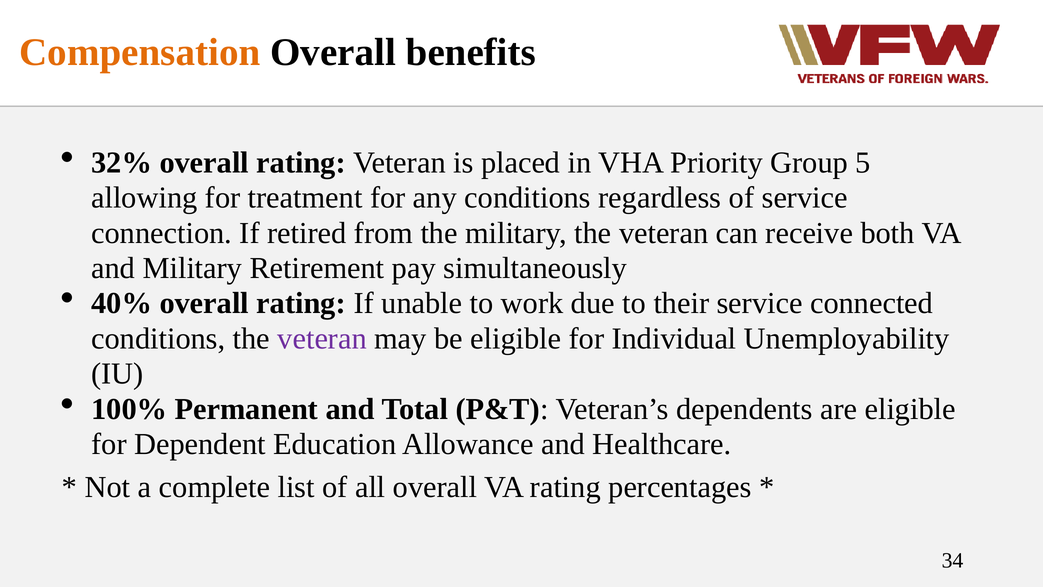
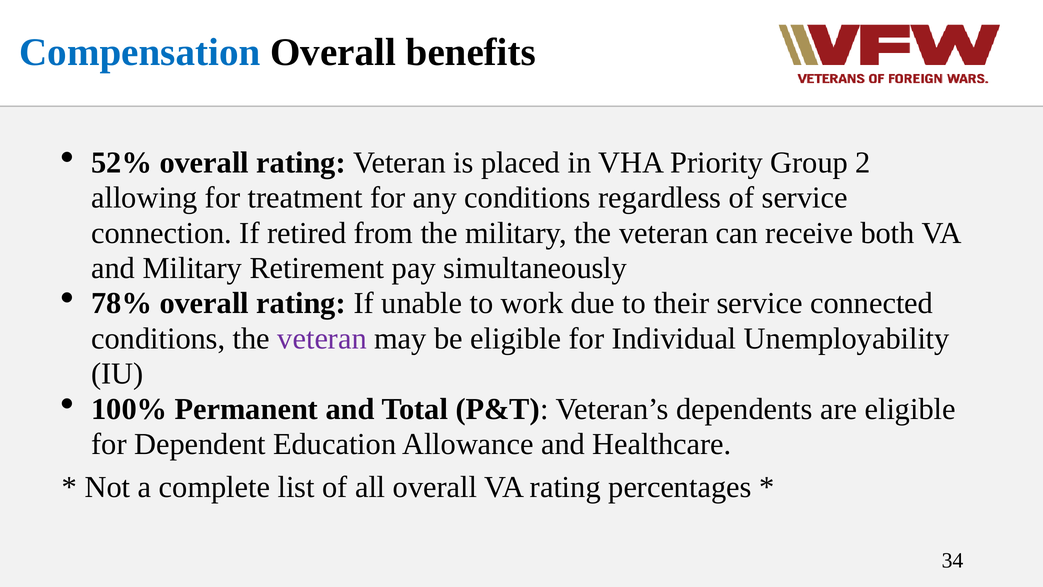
Compensation colour: orange -> blue
32%: 32% -> 52%
5: 5 -> 2
40%: 40% -> 78%
